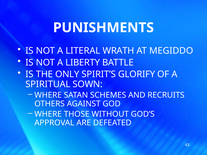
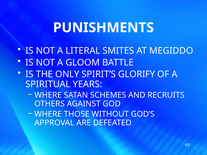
WRATH: WRATH -> SMITES
LIBERTY: LIBERTY -> GLOOM
SOWN: SOWN -> YEARS
